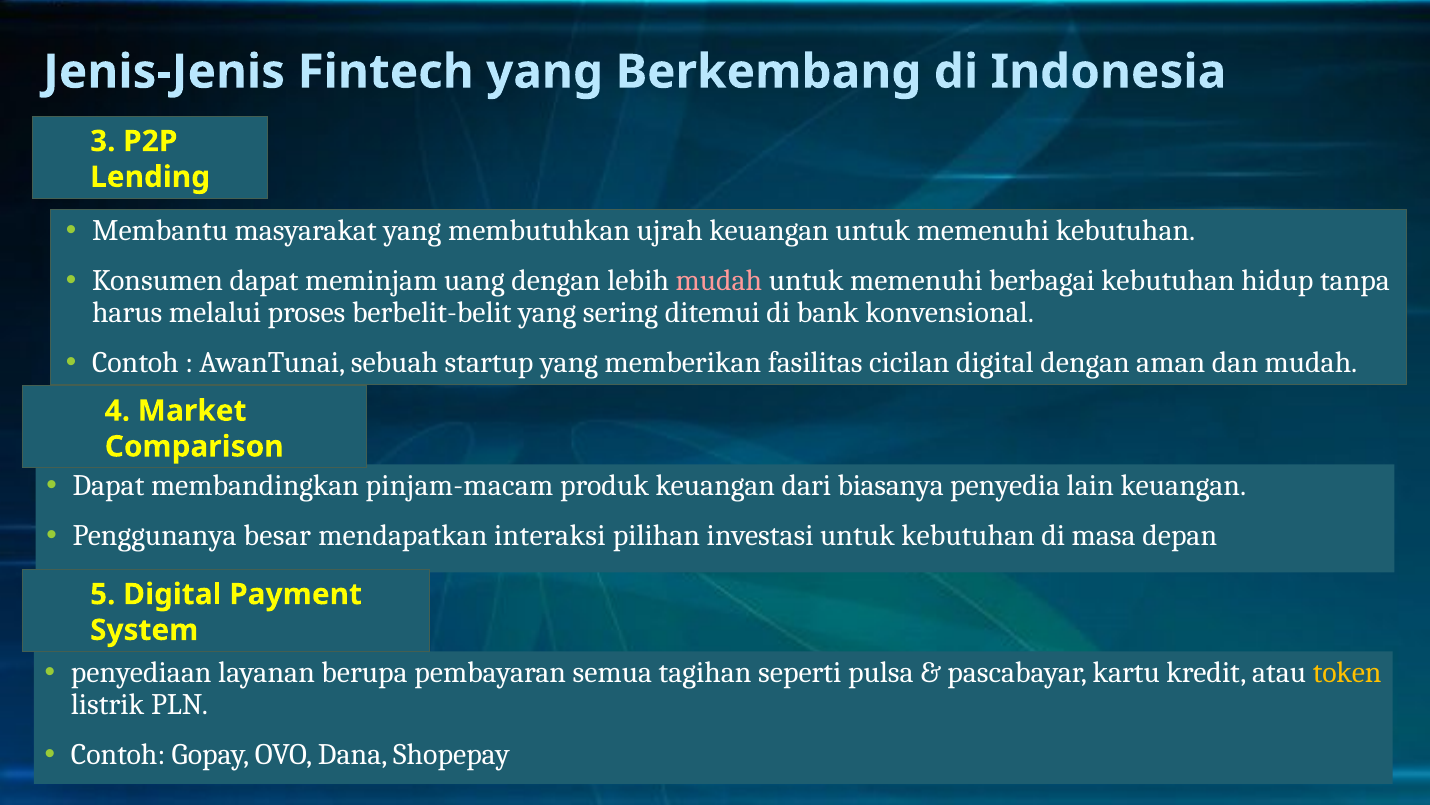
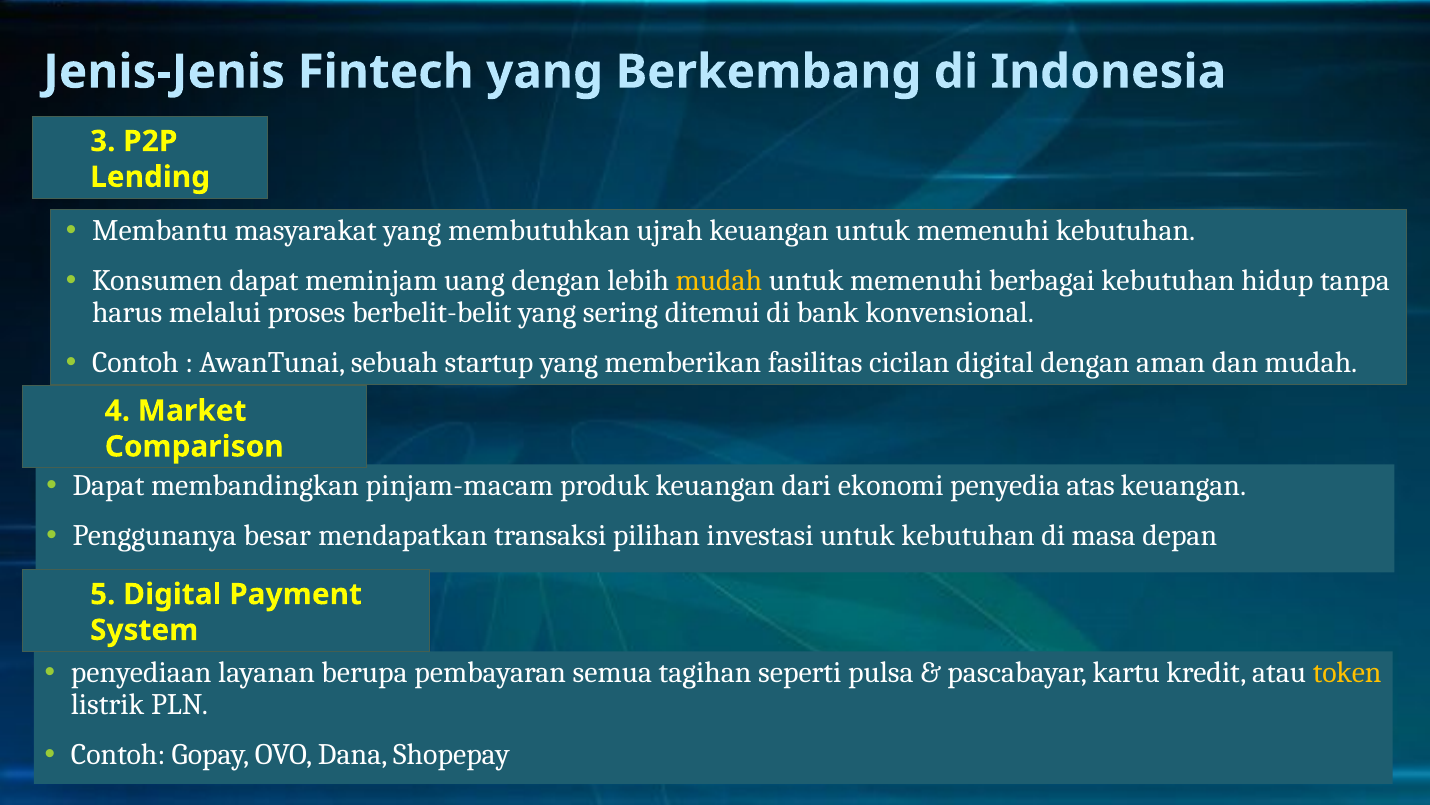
mudah at (719, 281) colour: pink -> yellow
biasanya: biasanya -> ekonomi
lain: lain -> atas
interaksi: interaksi -> transaksi
